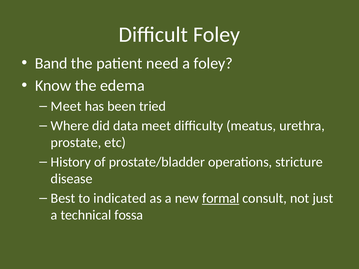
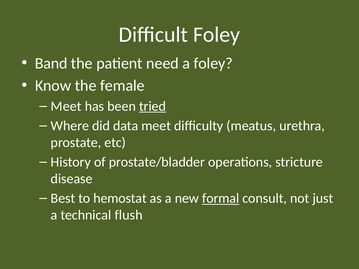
edema: edema -> female
tried underline: none -> present
indicated: indicated -> hemostat
fossa: fossa -> flush
